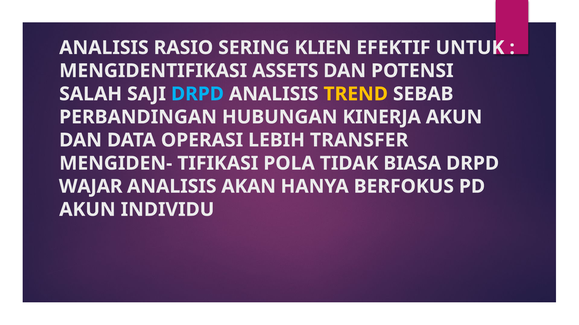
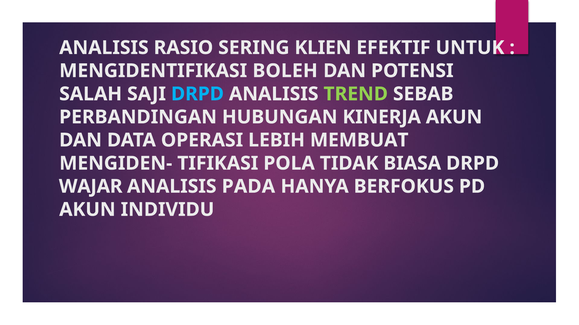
ASSETS: ASSETS -> BOLEH
TREND colour: yellow -> light green
TRANSFER: TRANSFER -> MEMBUAT
AKAN: AKAN -> PADA
